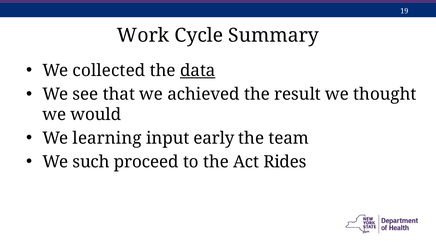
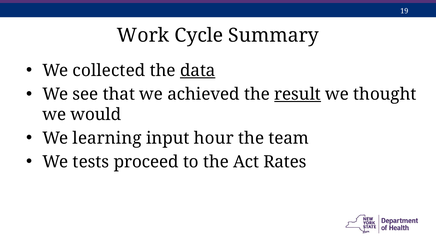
result underline: none -> present
early: early -> hour
such: such -> tests
Rides: Rides -> Rates
